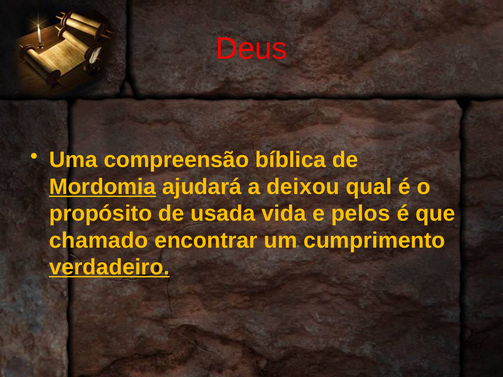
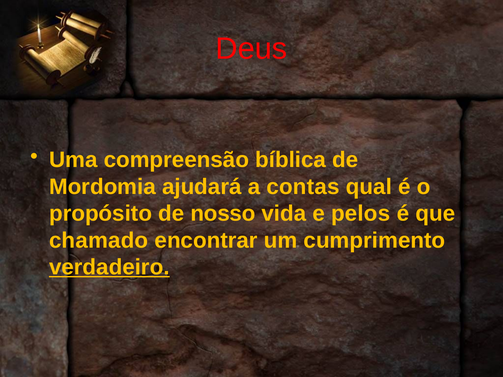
Mordomia underline: present -> none
deixou: deixou -> contas
usada: usada -> nosso
